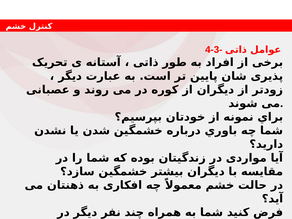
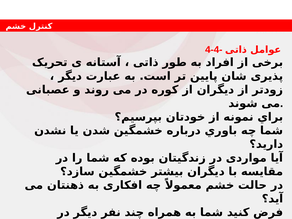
4-3-: 4-3- -> 4-4-
